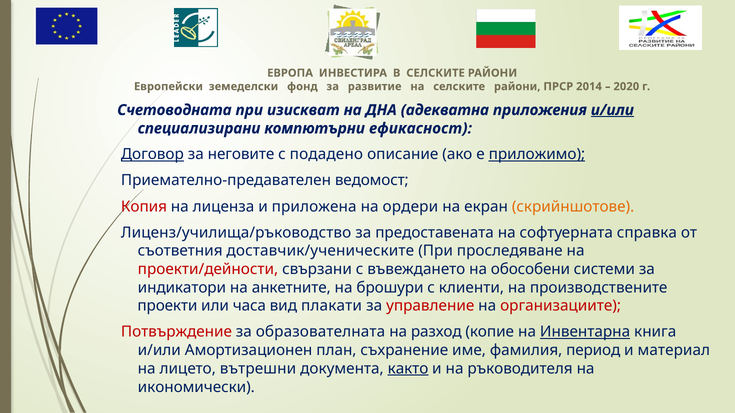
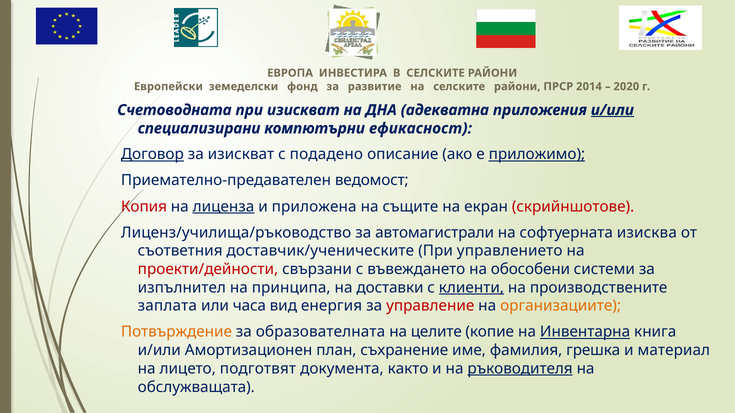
за неговите: неговите -> изискват
лиценза underline: none -> present
ордери: ордери -> същите
скрийншотове colour: orange -> red
предоставената: предоставената -> автомагистрали
справка: справка -> изисква
проследяване: проследяване -> управлението
индикатори: индикатори -> изпълнител
анкетните: анкетните -> принципа
брошури: брошури -> доставки
клиенти underline: none -> present
проекти: проекти -> заплата
плакати: плакати -> енергия
организациите colour: red -> orange
Потвърждение colour: red -> orange
разход: разход -> целите
период: период -> грешка
вътрешни: вътрешни -> подготвят
както underline: present -> none
ръководителя underline: none -> present
икономически: икономически -> обслужващата
